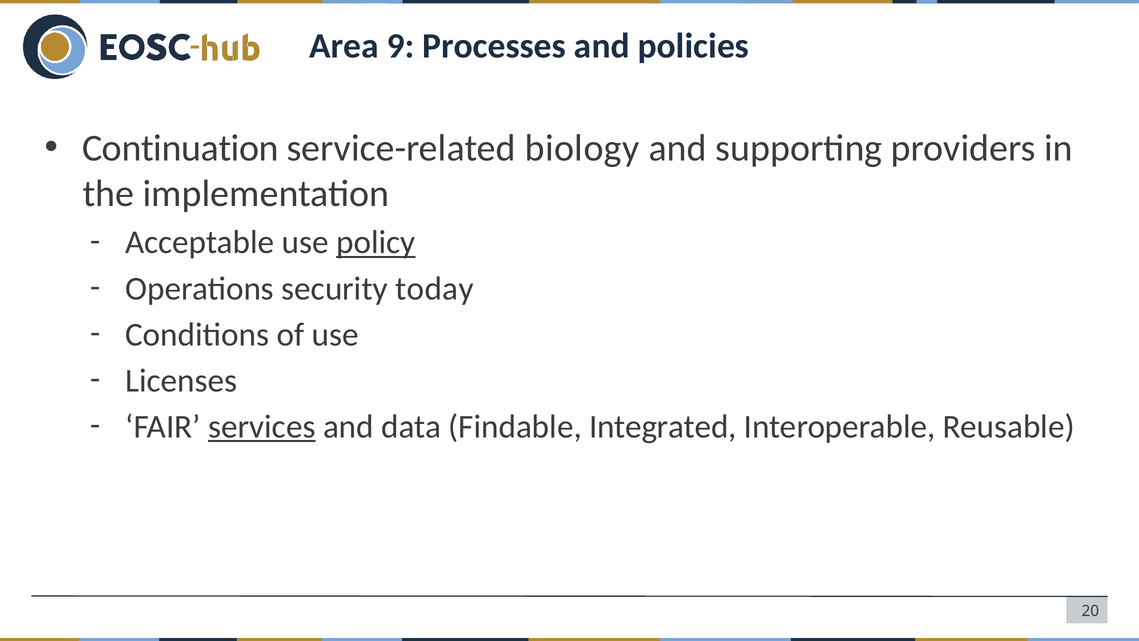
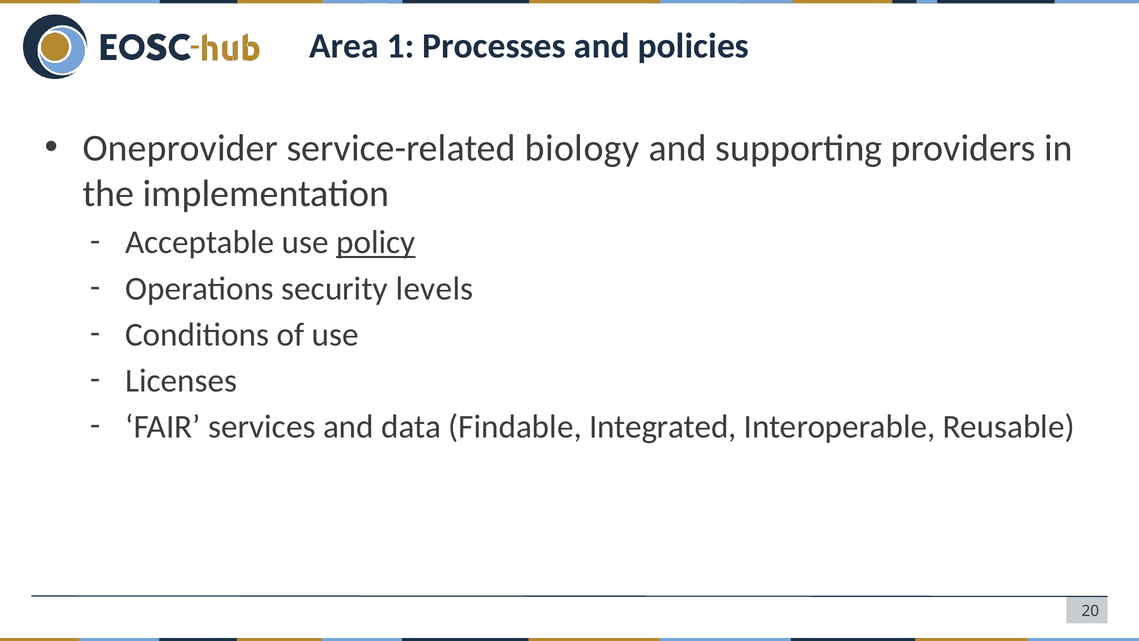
9: 9 -> 1
Continuation: Continuation -> Oneprovider
today: today -> levels
services underline: present -> none
